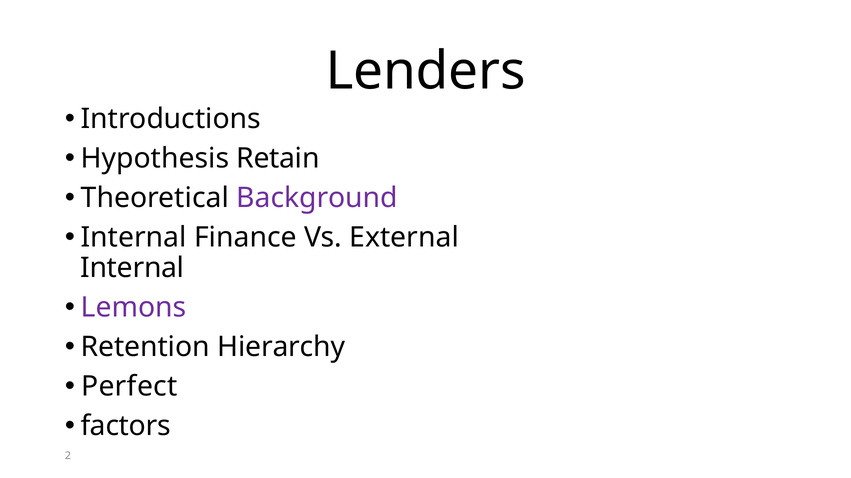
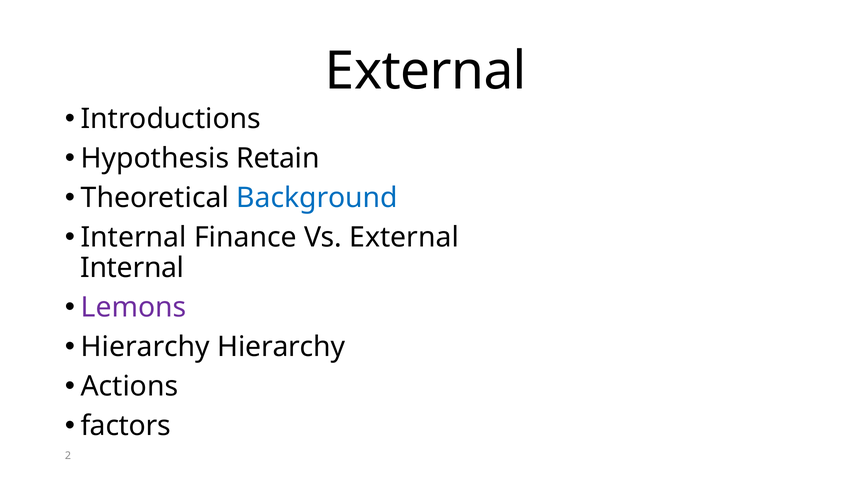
Lenders at (426, 71): Lenders -> External
Background colour: purple -> blue
Retention at (145, 348): Retention -> Hierarchy
Perfect: Perfect -> Actions
